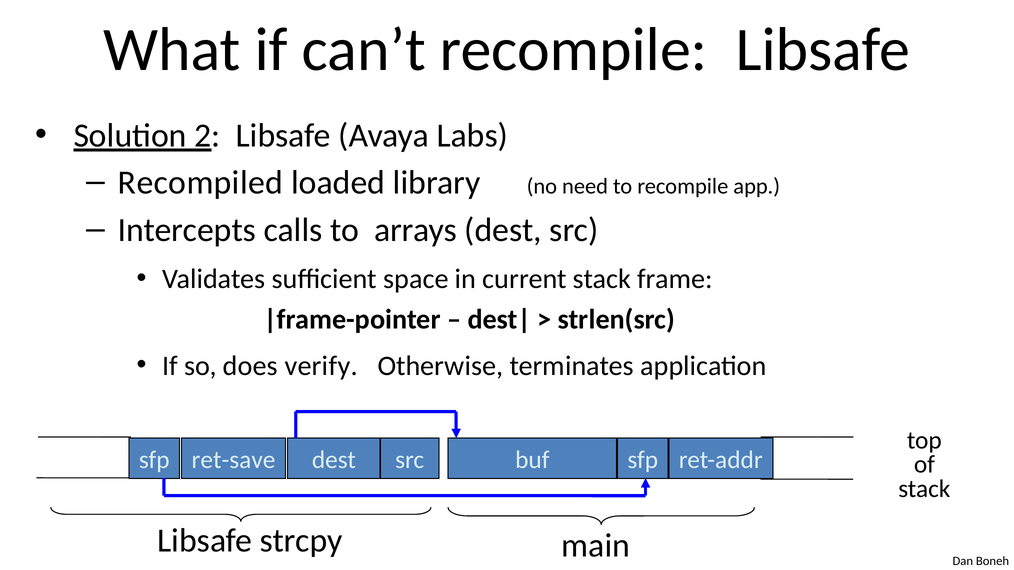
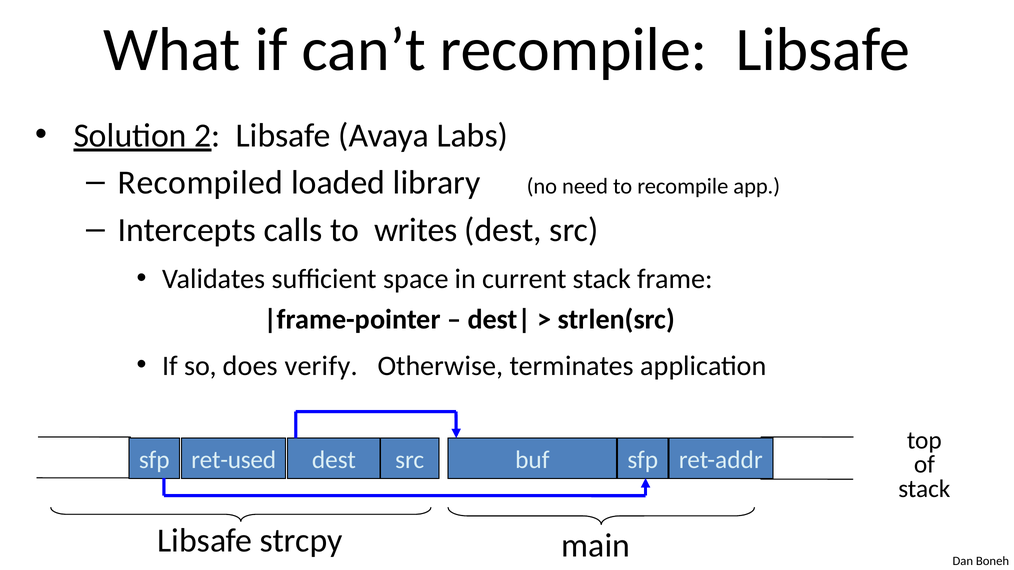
arrays: arrays -> writes
ret-save: ret-save -> ret-used
